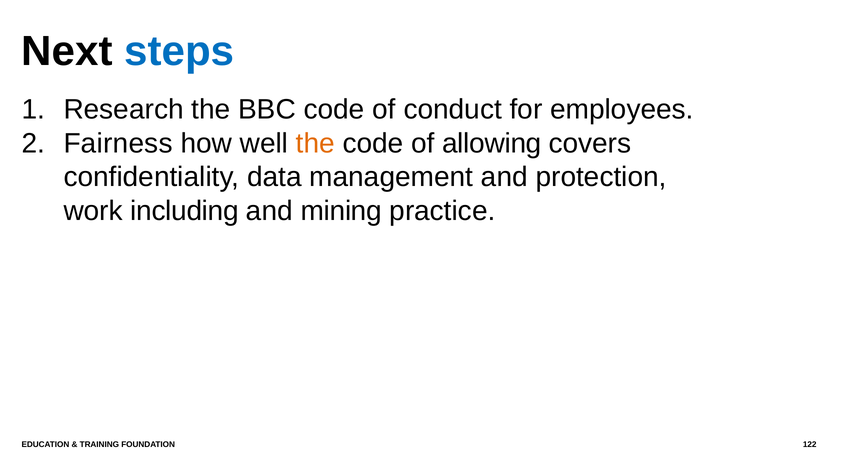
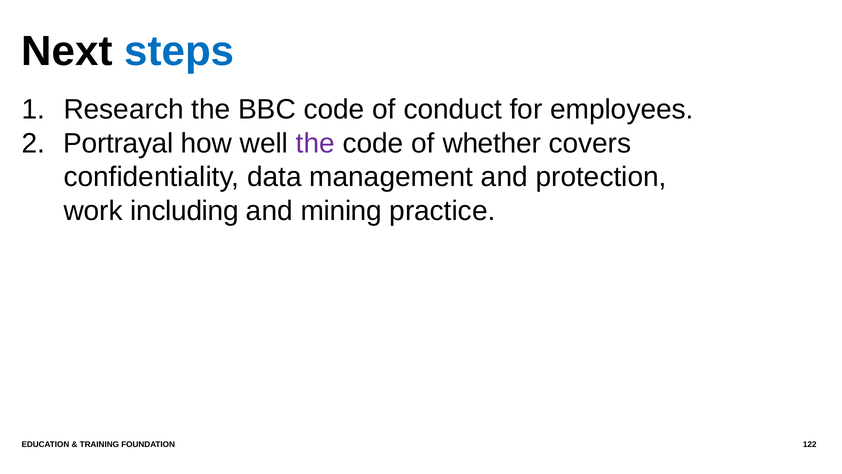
Fairness: Fairness -> Portrayal
the at (315, 143) colour: orange -> purple
allowing: allowing -> whether
